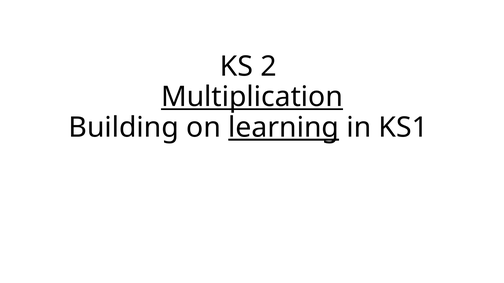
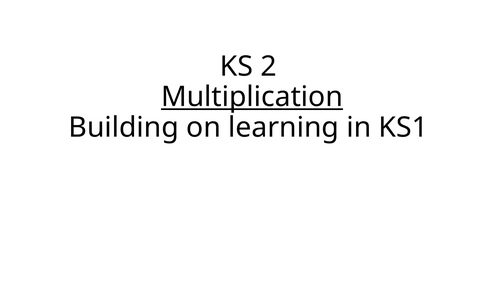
learning underline: present -> none
